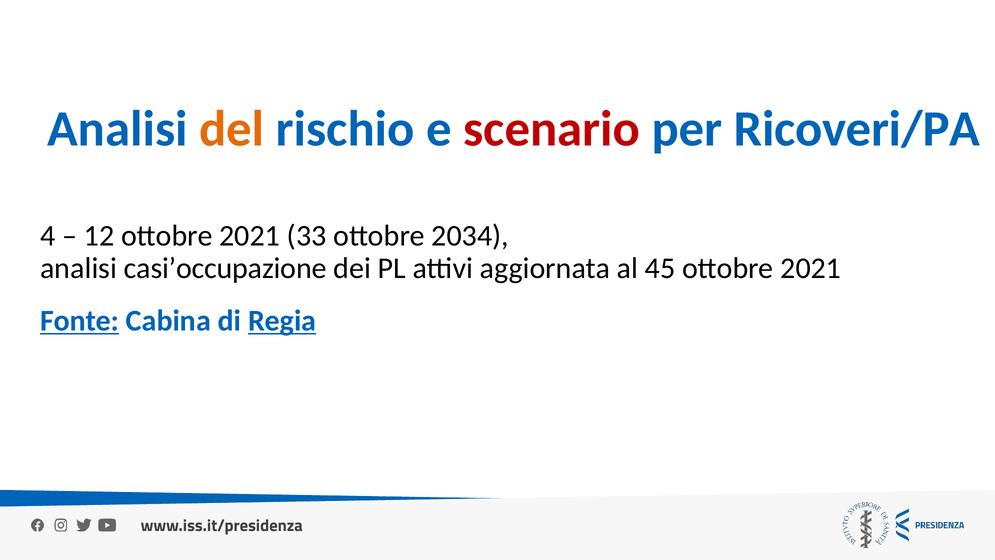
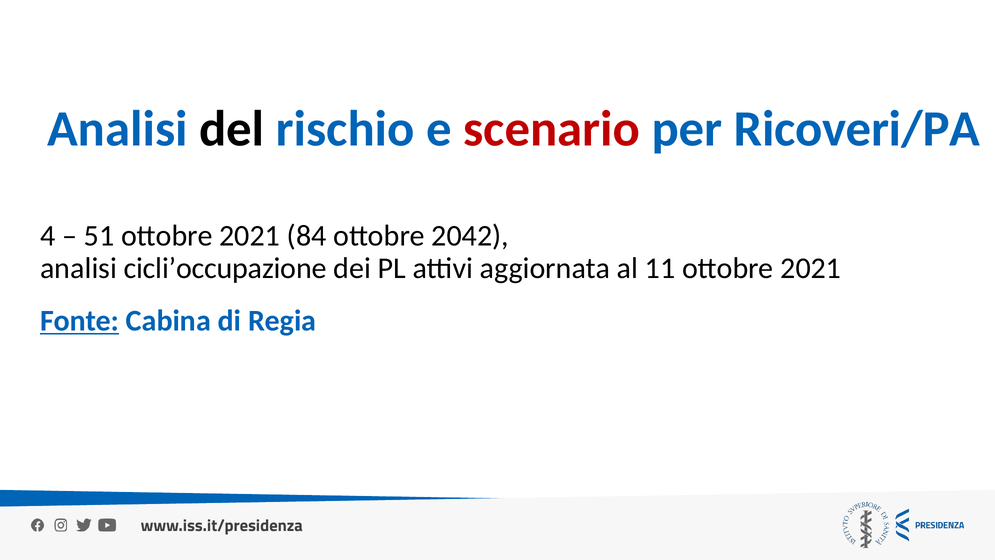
del colour: orange -> black
12: 12 -> 51
33: 33 -> 84
2034: 2034 -> 2042
casi’occupazione: casi’occupazione -> cicli’occupazione
45: 45 -> 11
Regia underline: present -> none
